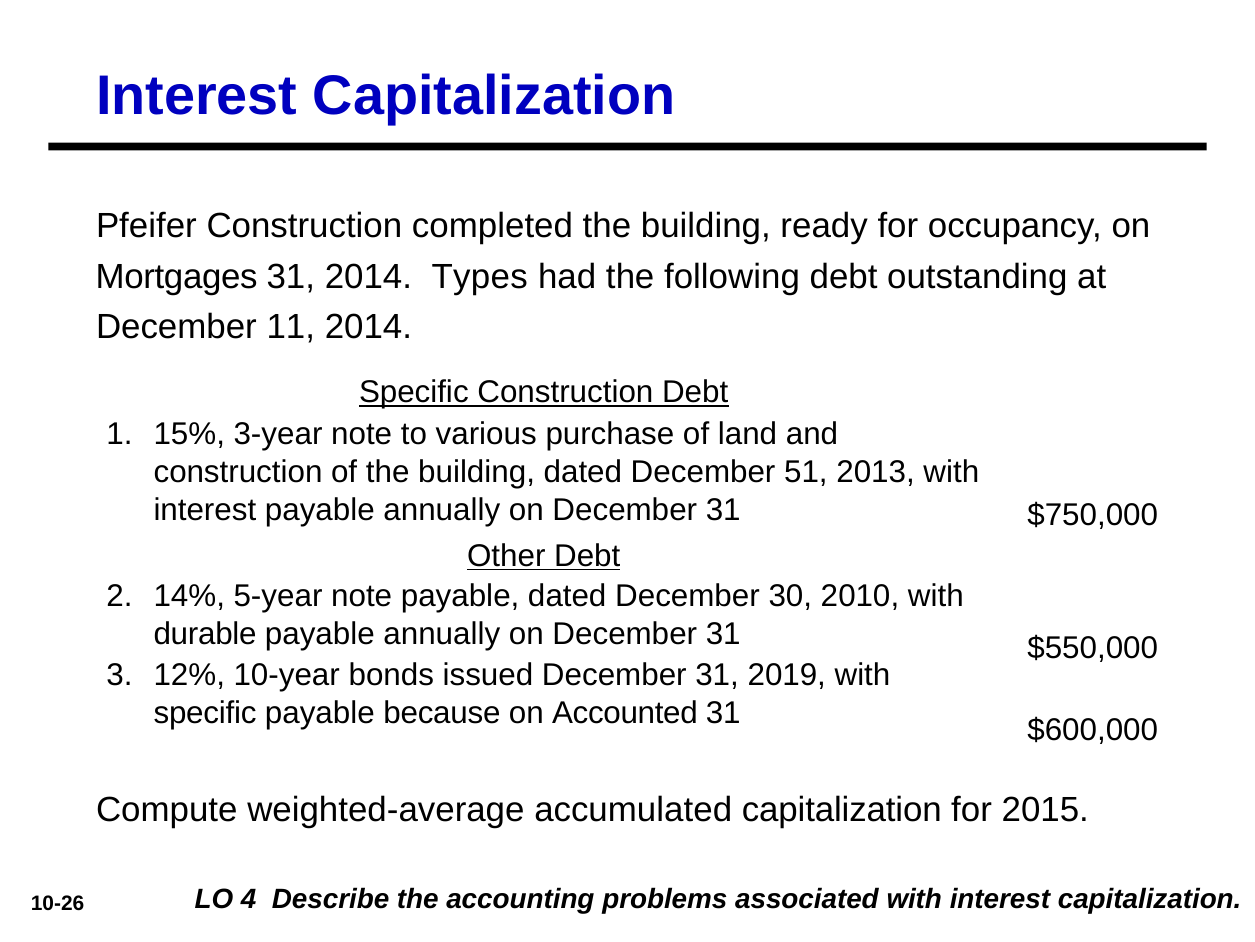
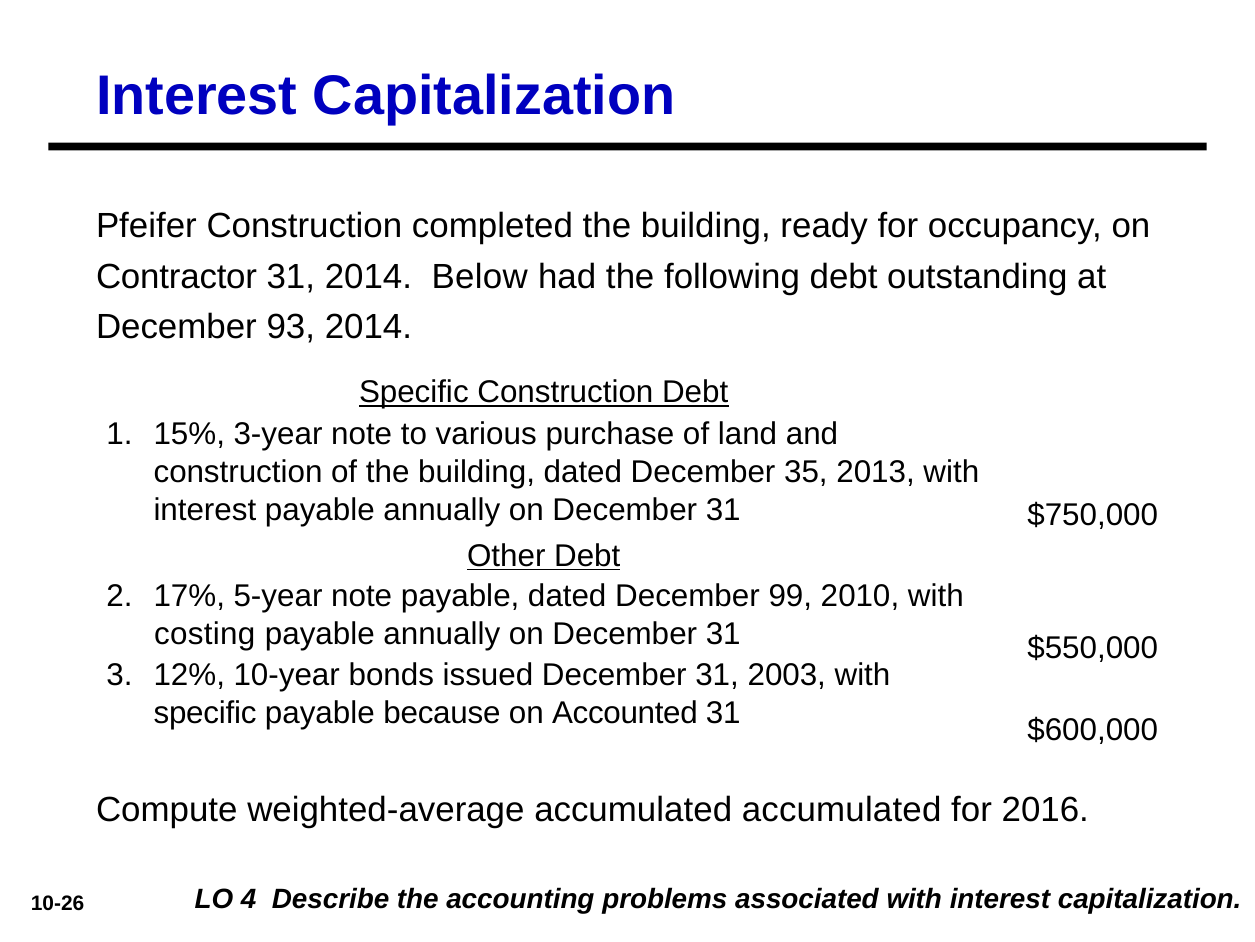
Mortgages: Mortgages -> Contractor
Types: Types -> Below
11: 11 -> 93
51: 51 -> 35
14%: 14% -> 17%
30: 30 -> 99
durable: durable -> costing
2019: 2019 -> 2003
accumulated capitalization: capitalization -> accumulated
2015: 2015 -> 2016
